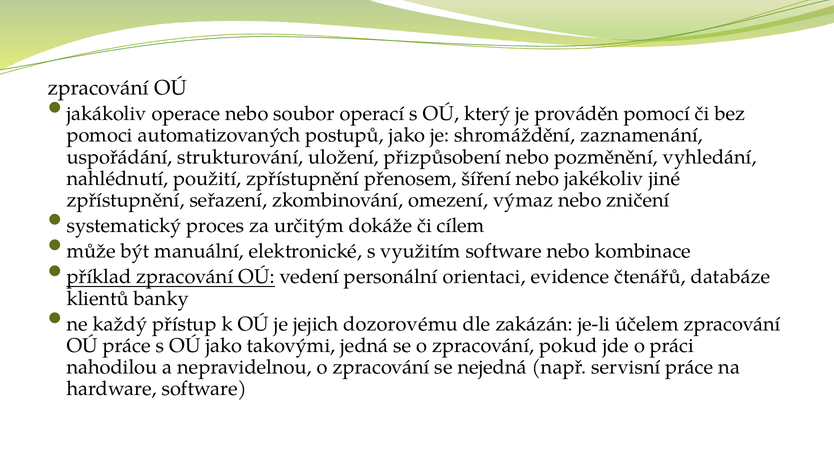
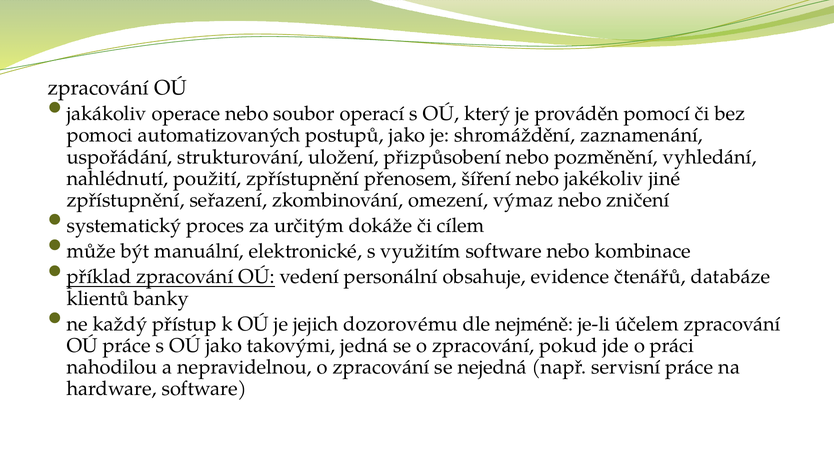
orientaci: orientaci -> obsahuje
zakázán: zakázán -> nejméně
